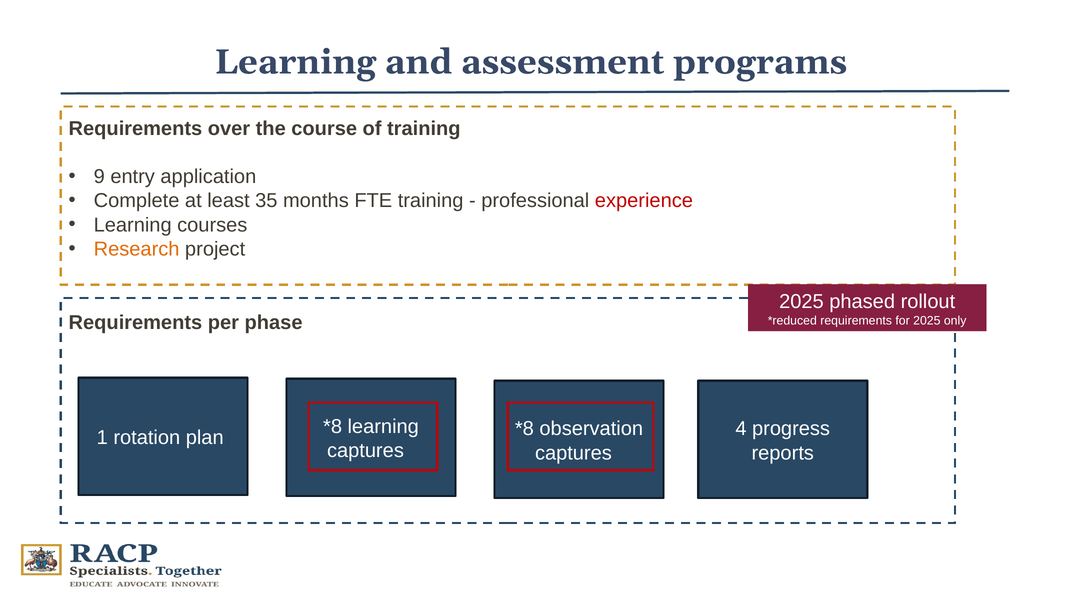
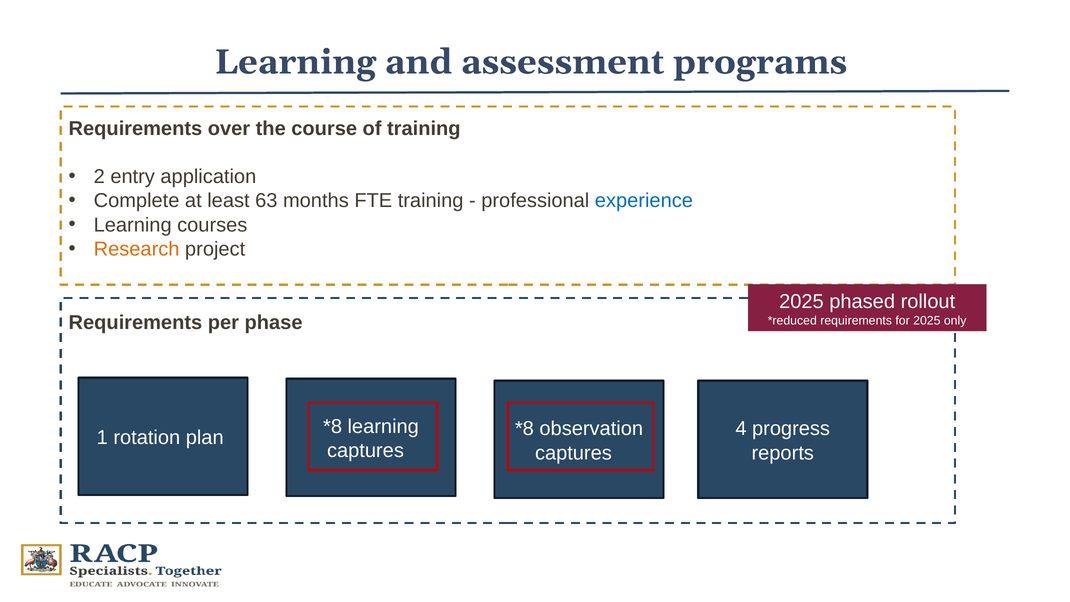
9: 9 -> 2
35: 35 -> 63
experience colour: red -> blue
